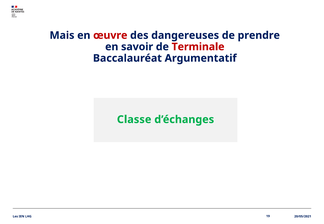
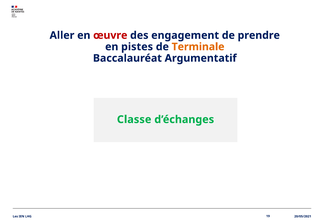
Mais: Mais -> Aller
dangereuses: dangereuses -> engagement
savoir: savoir -> pistes
Terminale colour: red -> orange
